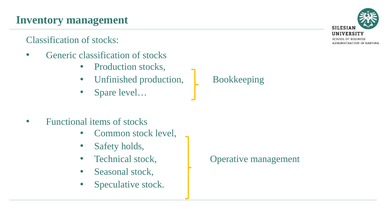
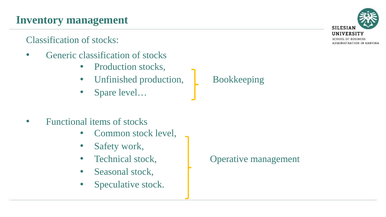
holds: holds -> work
